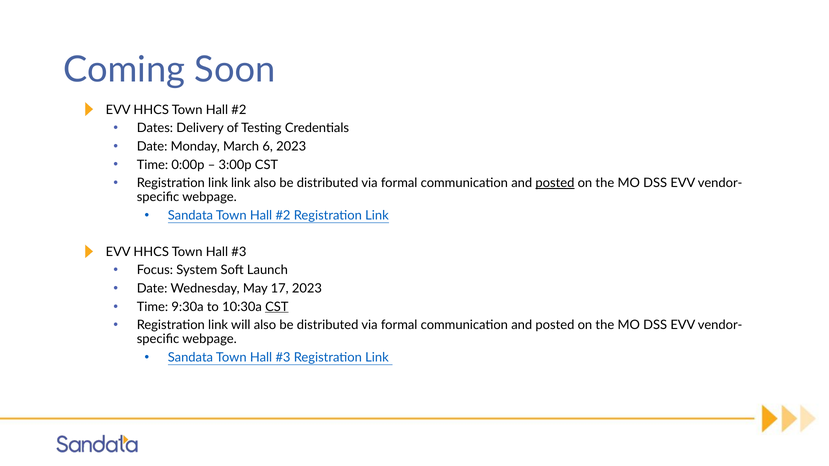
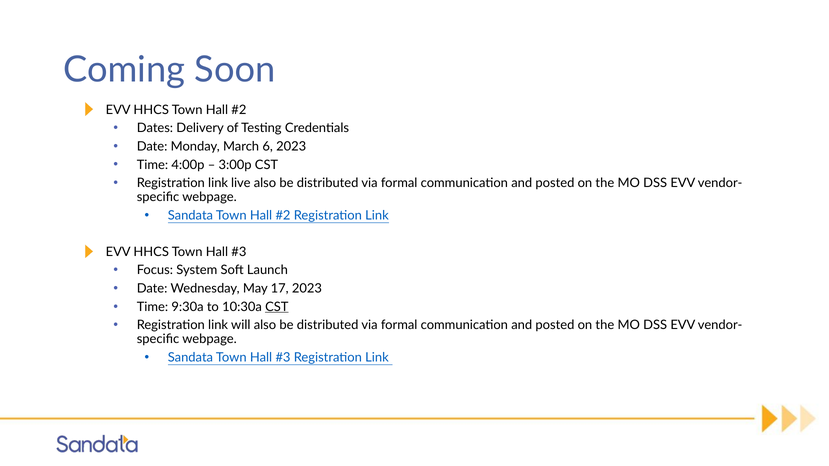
0:00p: 0:00p -> 4:00p
link link: link -> live
posted at (555, 183) underline: present -> none
